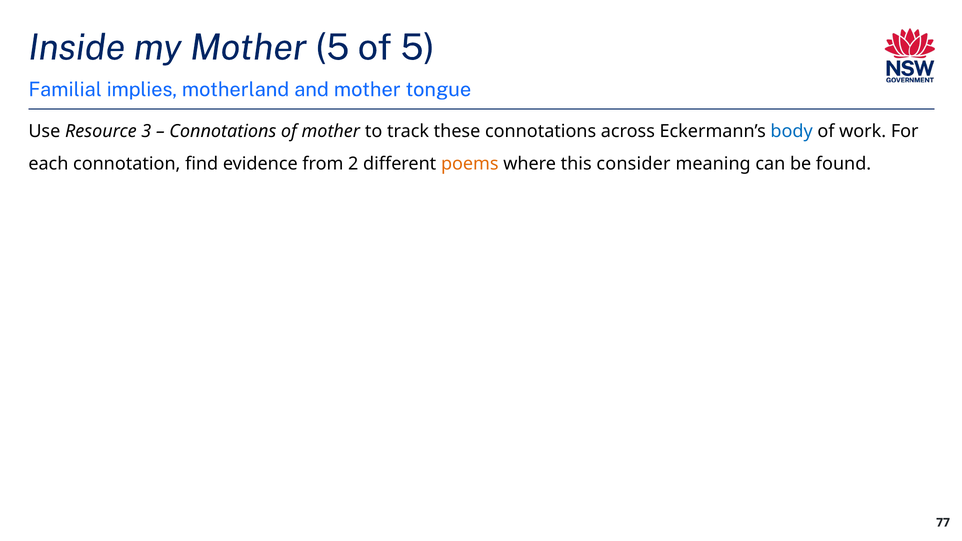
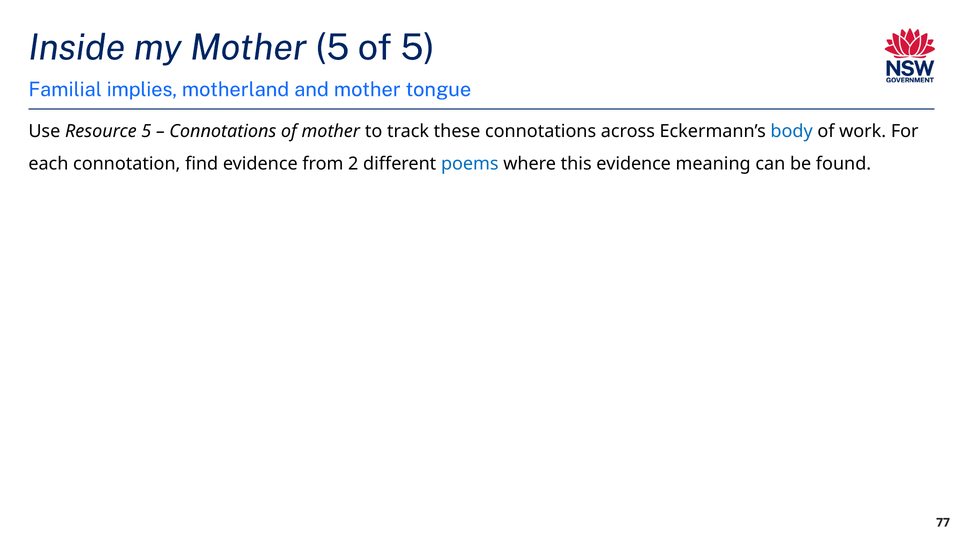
Resource 3: 3 -> 5
poems colour: orange -> blue
this consider: consider -> evidence
